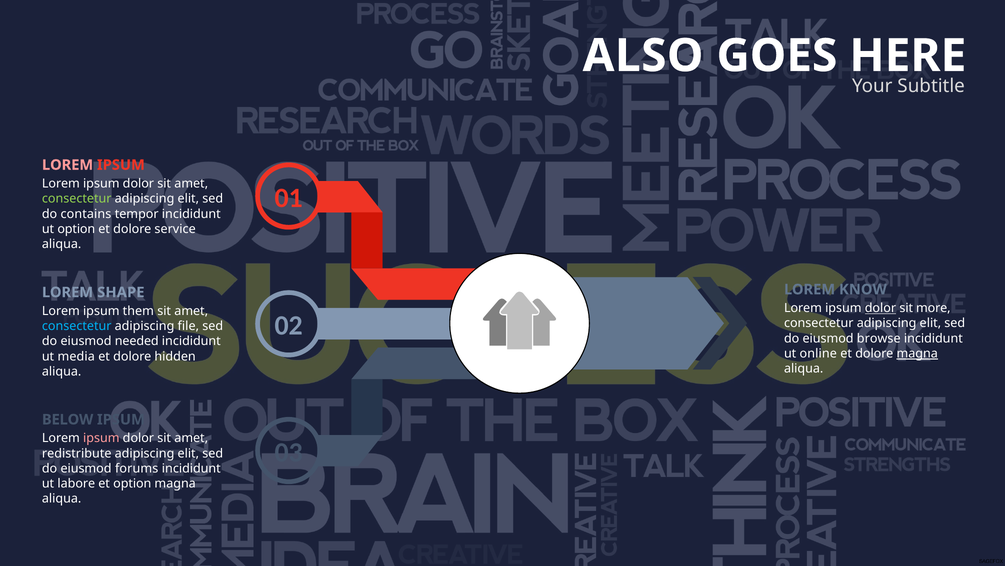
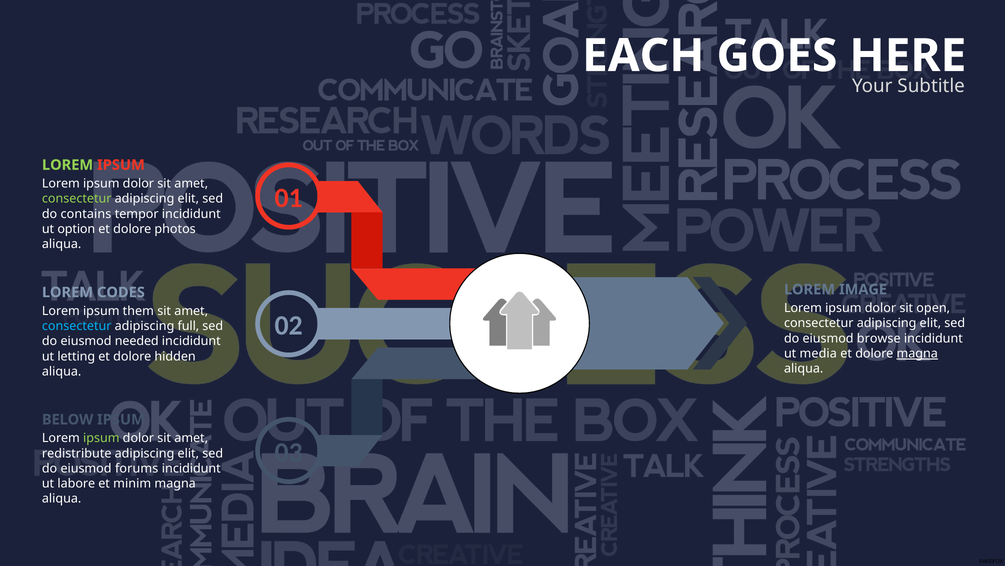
ALSO: ALSO -> EACH
LOREM at (68, 165) colour: pink -> light green
service: service -> photos
KNOW: KNOW -> IMAGE
SHAPE: SHAPE -> CODES
dolor at (880, 308) underline: present -> none
more: more -> open
file: file -> full
online: online -> media
media: media -> letting
ipsum at (101, 438) colour: pink -> light green
et option: option -> minim
